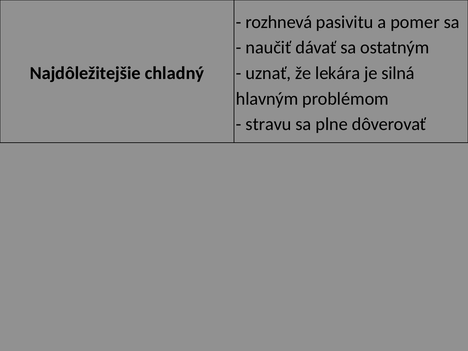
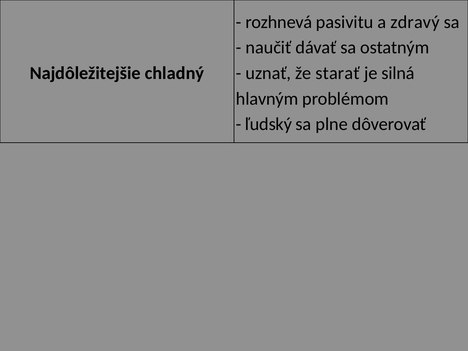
pomer: pomer -> zdravý
lekára: lekára -> starať
stravu: stravu -> ľudský
